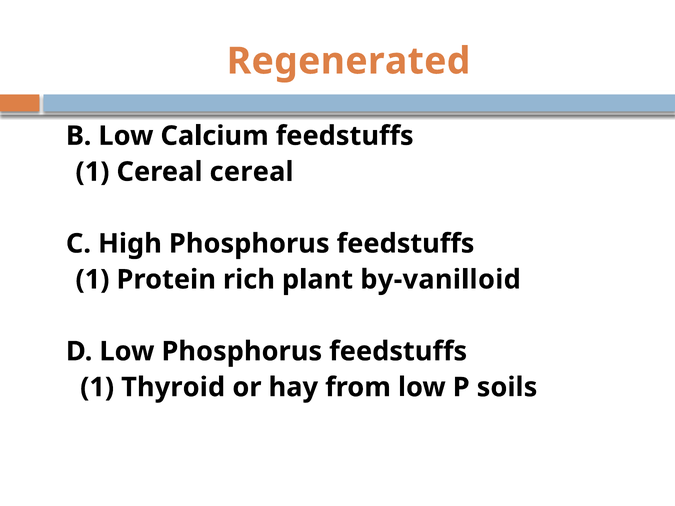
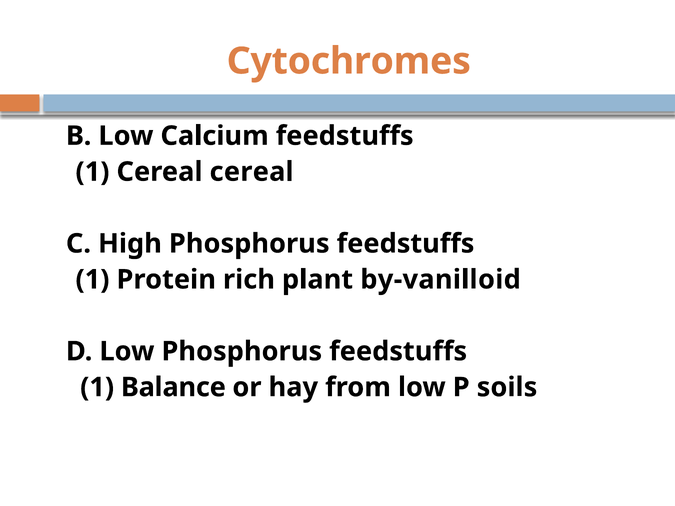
Regenerated: Regenerated -> Cytochromes
Thyroid: Thyroid -> Balance
